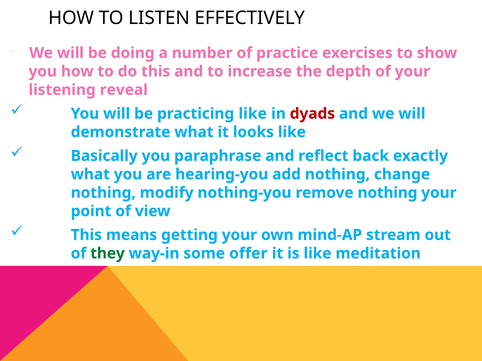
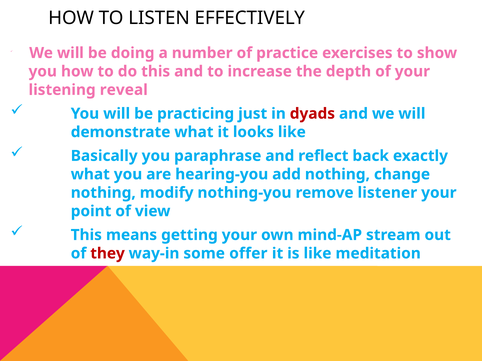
practicing like: like -> just
remove nothing: nothing -> listener
they colour: green -> red
